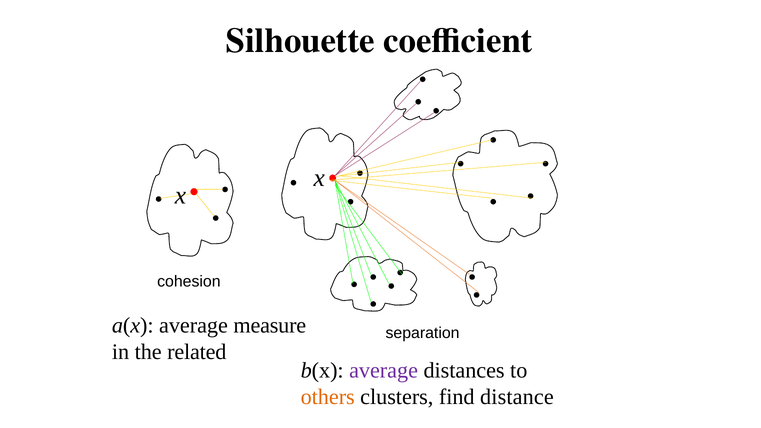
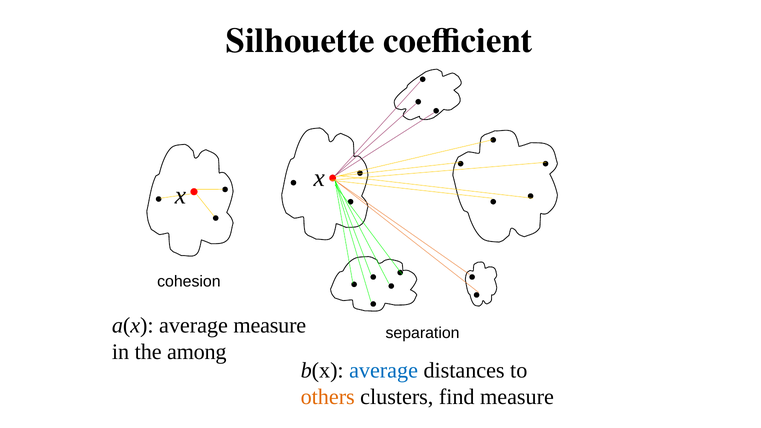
related: related -> among
average at (384, 370) colour: purple -> blue
find distance: distance -> measure
